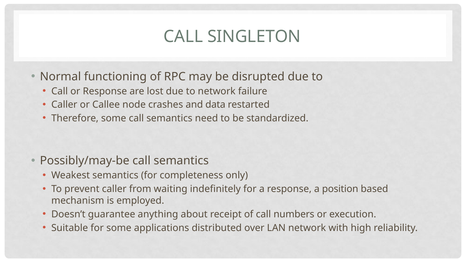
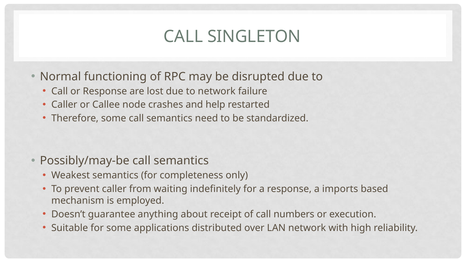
data: data -> help
position: position -> imports
